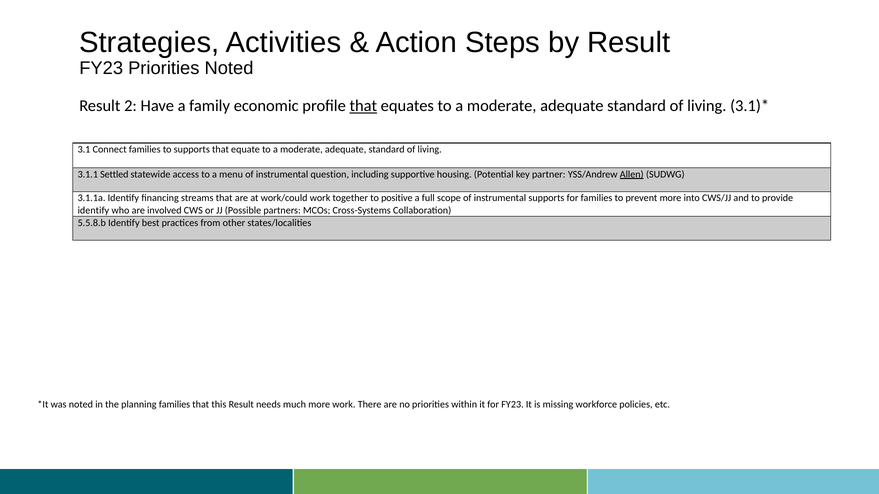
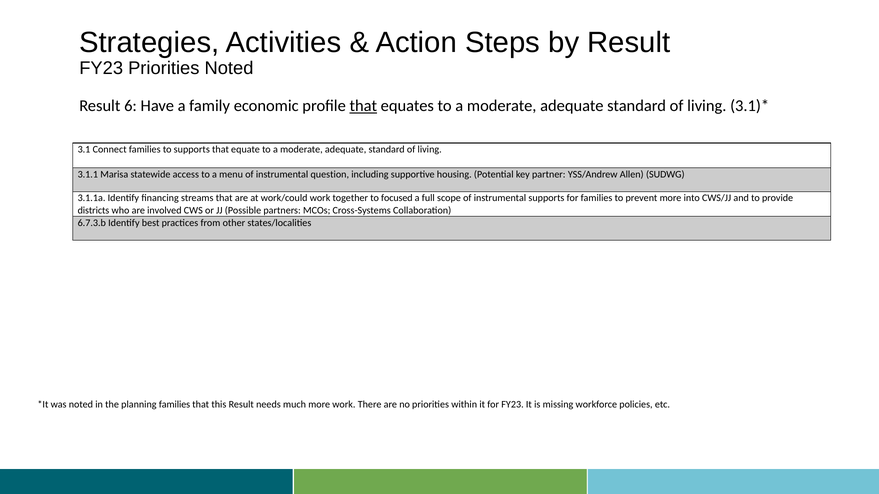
2: 2 -> 6
Settled: Settled -> Marisa
Allen underline: present -> none
positive: positive -> focused
identify at (93, 211): identify -> districts
5.5.8.b: 5.5.8.b -> 6.7.3.b
